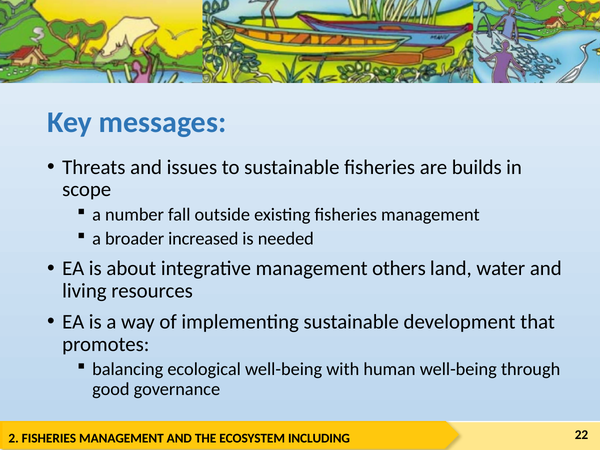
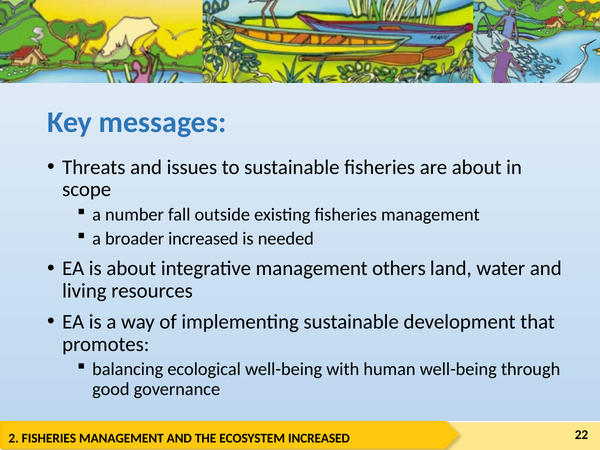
are builds: builds -> about
INCLUDING at (319, 438): INCLUDING -> INCREASED
